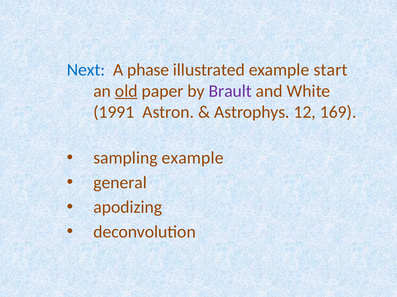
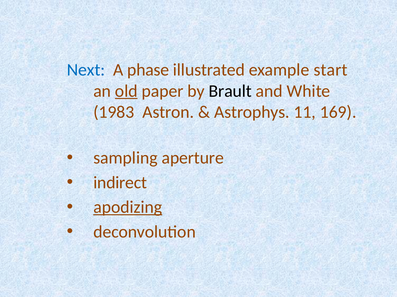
Brault colour: purple -> black
1991: 1991 -> 1983
12: 12 -> 11
sampling example: example -> aperture
general: general -> indirect
apodizing underline: none -> present
